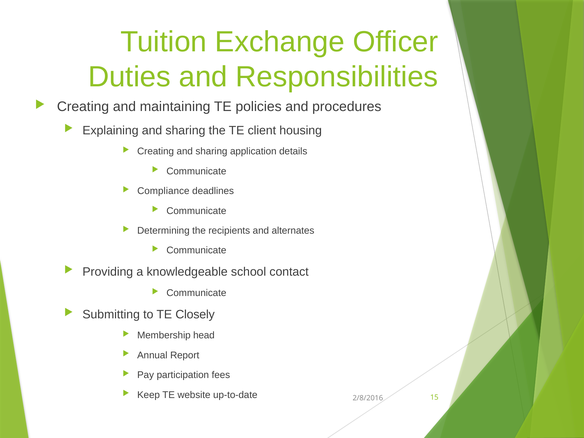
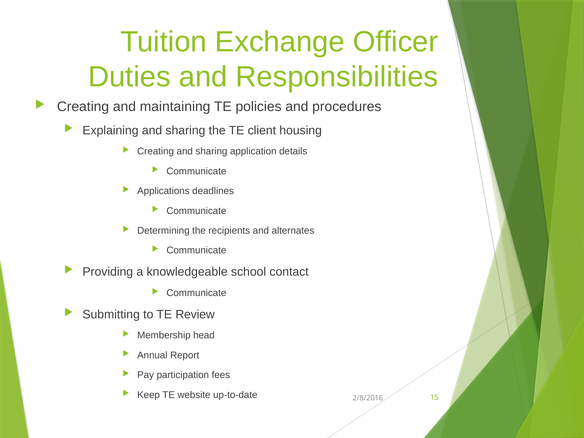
Compliance: Compliance -> Applications
Closely: Closely -> Review
